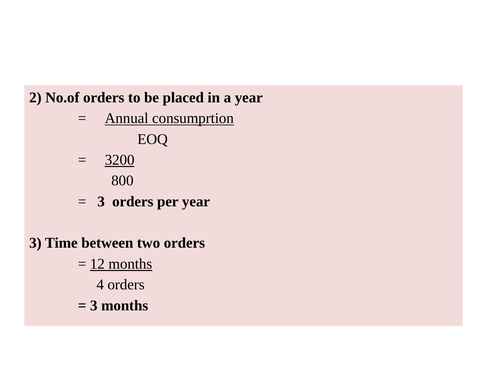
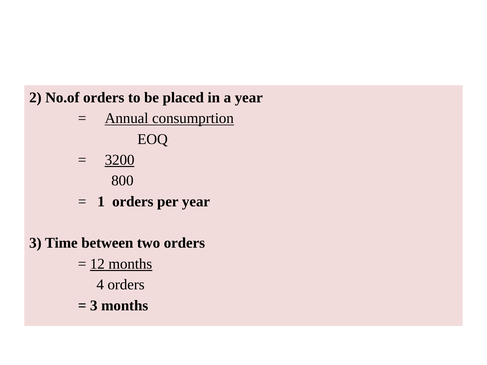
3 at (101, 202): 3 -> 1
